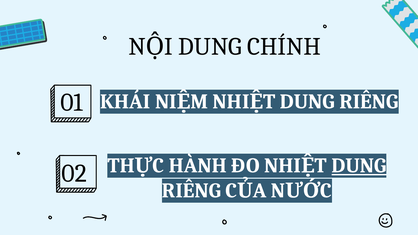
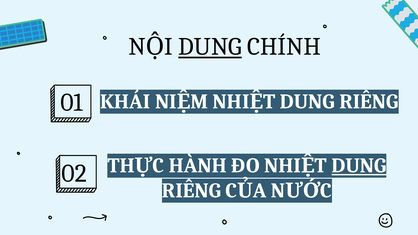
DUNG at (210, 47) underline: none -> present
